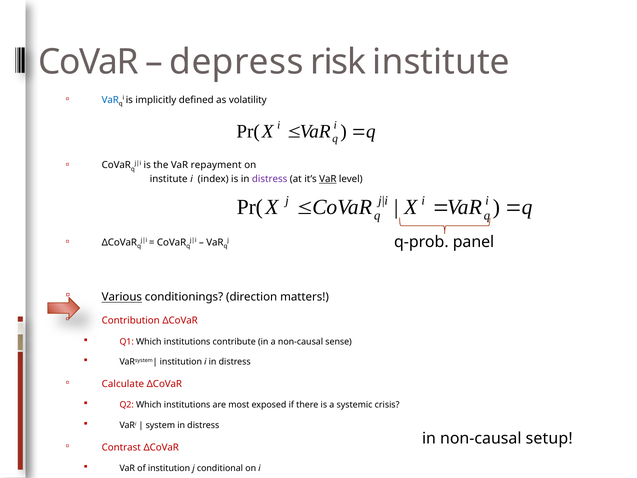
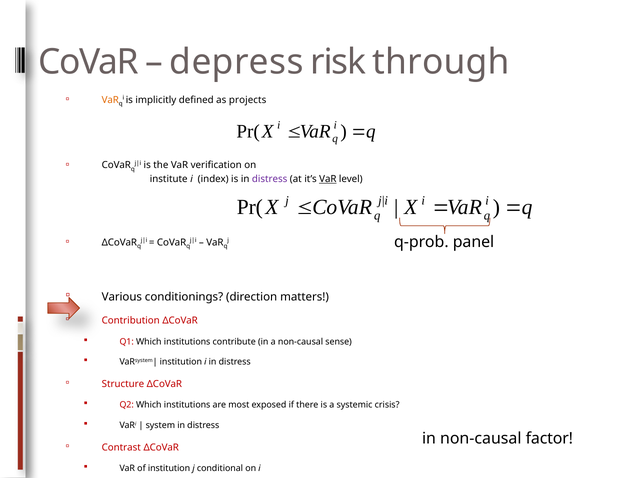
risk institute: institute -> through
VaR at (110, 100) colour: blue -> orange
volatility: volatility -> projects
repayment: repayment -> verification
Various underline: present -> none
Calculate: Calculate -> Structure
setup: setup -> factor
